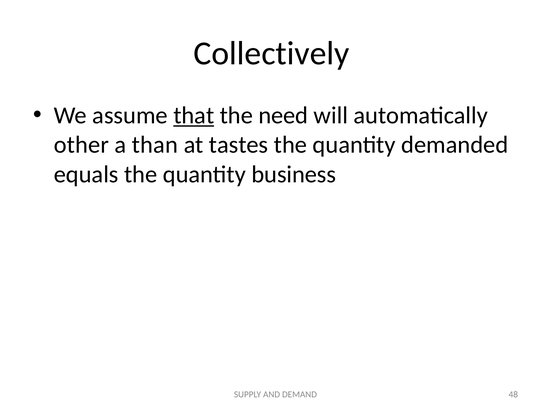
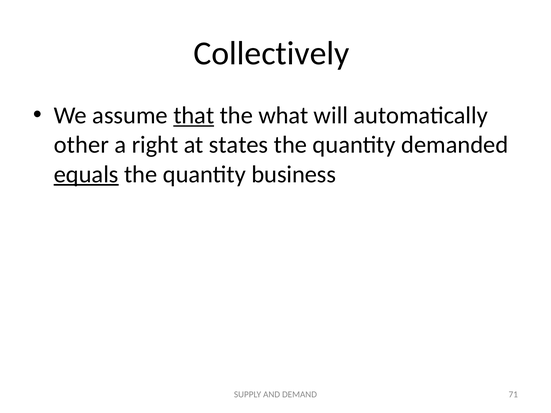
need: need -> what
than: than -> right
tastes: tastes -> states
equals underline: none -> present
48: 48 -> 71
